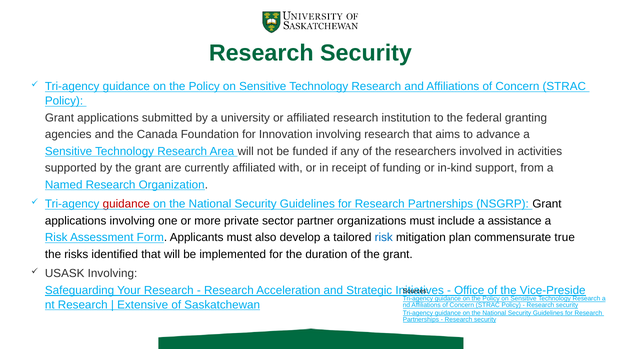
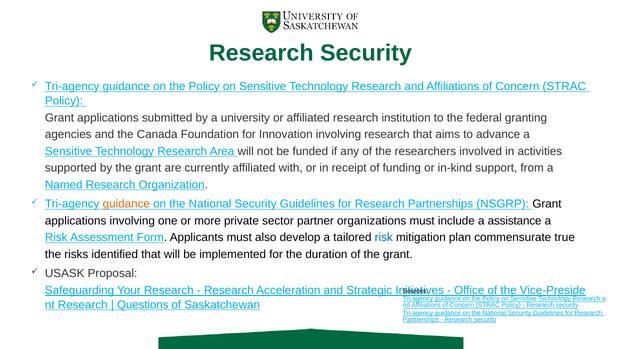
guidance at (126, 204) colour: red -> orange
USASK Involving: Involving -> Proposal
Extensive: Extensive -> Questions
